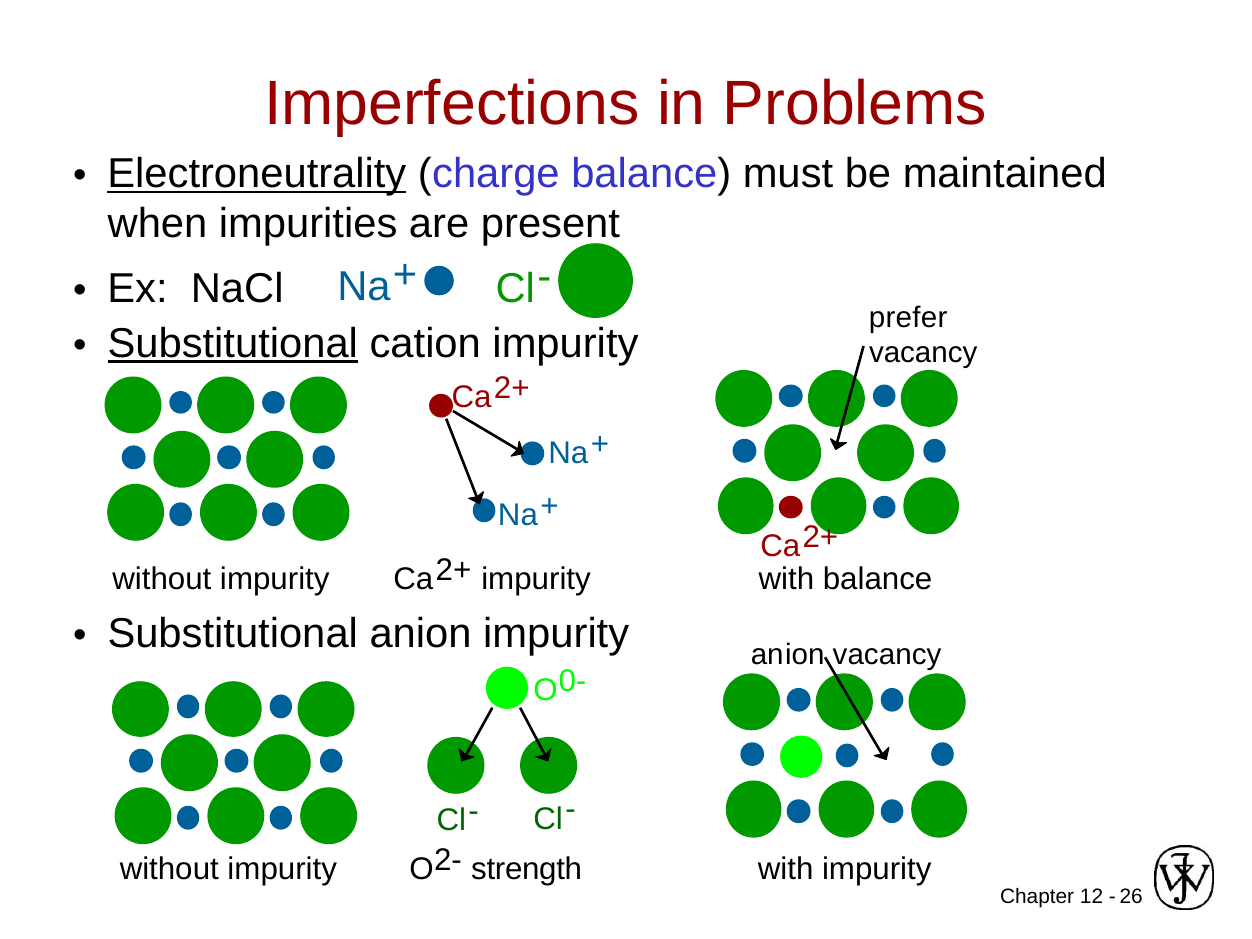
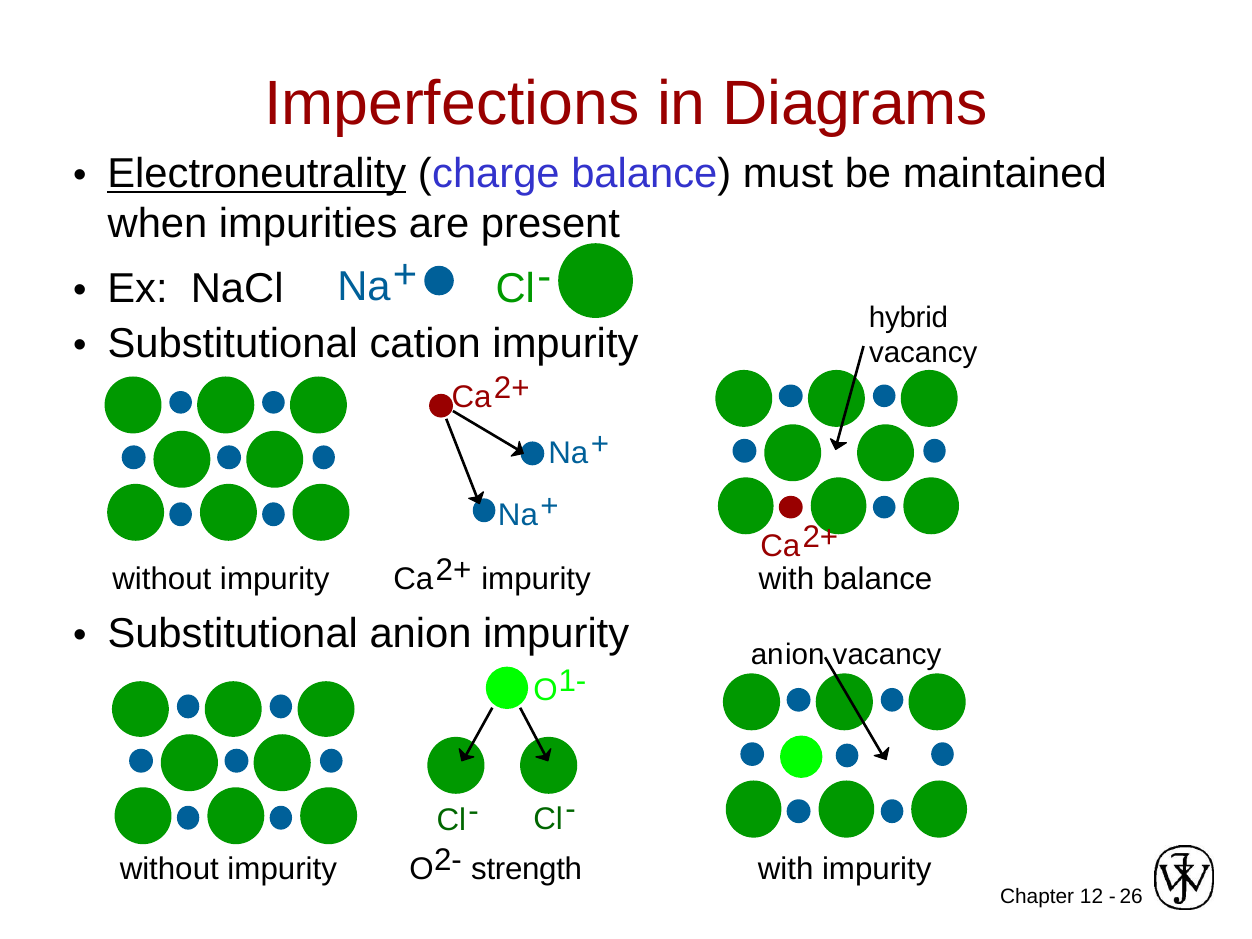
Problems: Problems -> Diagrams
prefer: prefer -> hybrid
Substitutional at (233, 343) underline: present -> none
0-: 0- -> 1-
